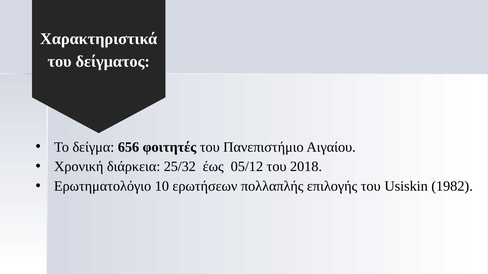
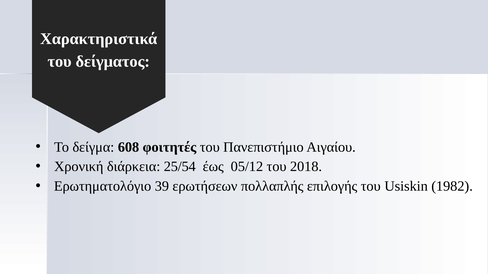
656: 656 -> 608
25/32: 25/32 -> 25/54
10: 10 -> 39
